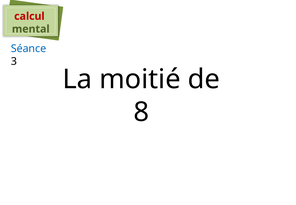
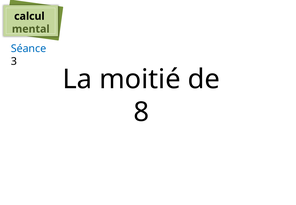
calcul colour: red -> black
